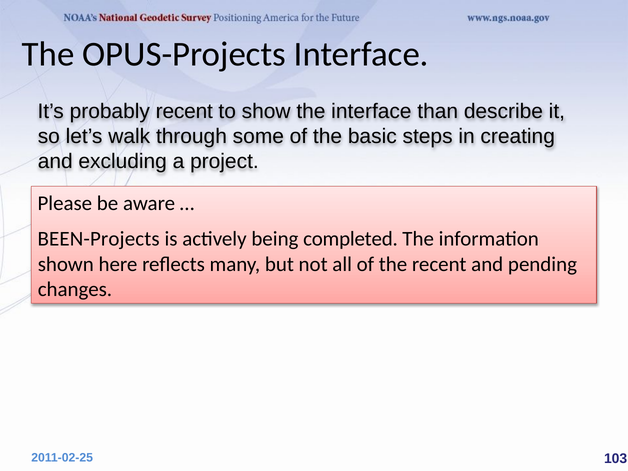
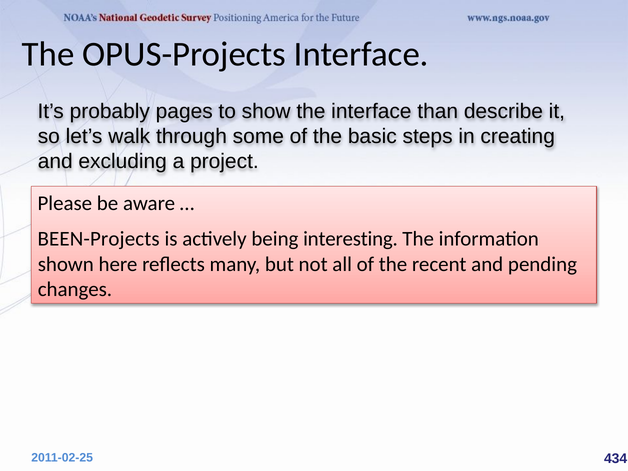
probably recent: recent -> pages
completed: completed -> interesting
103: 103 -> 434
